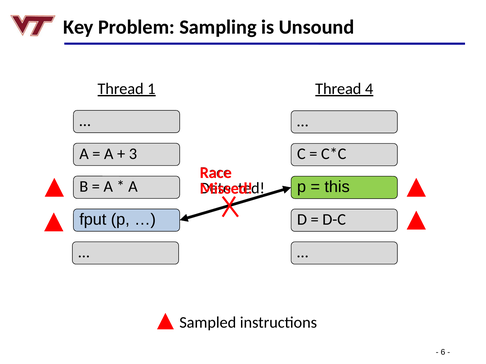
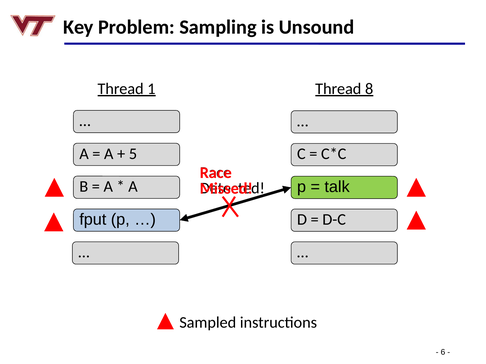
4: 4 -> 8
3: 3 -> 5
this: this -> talk
